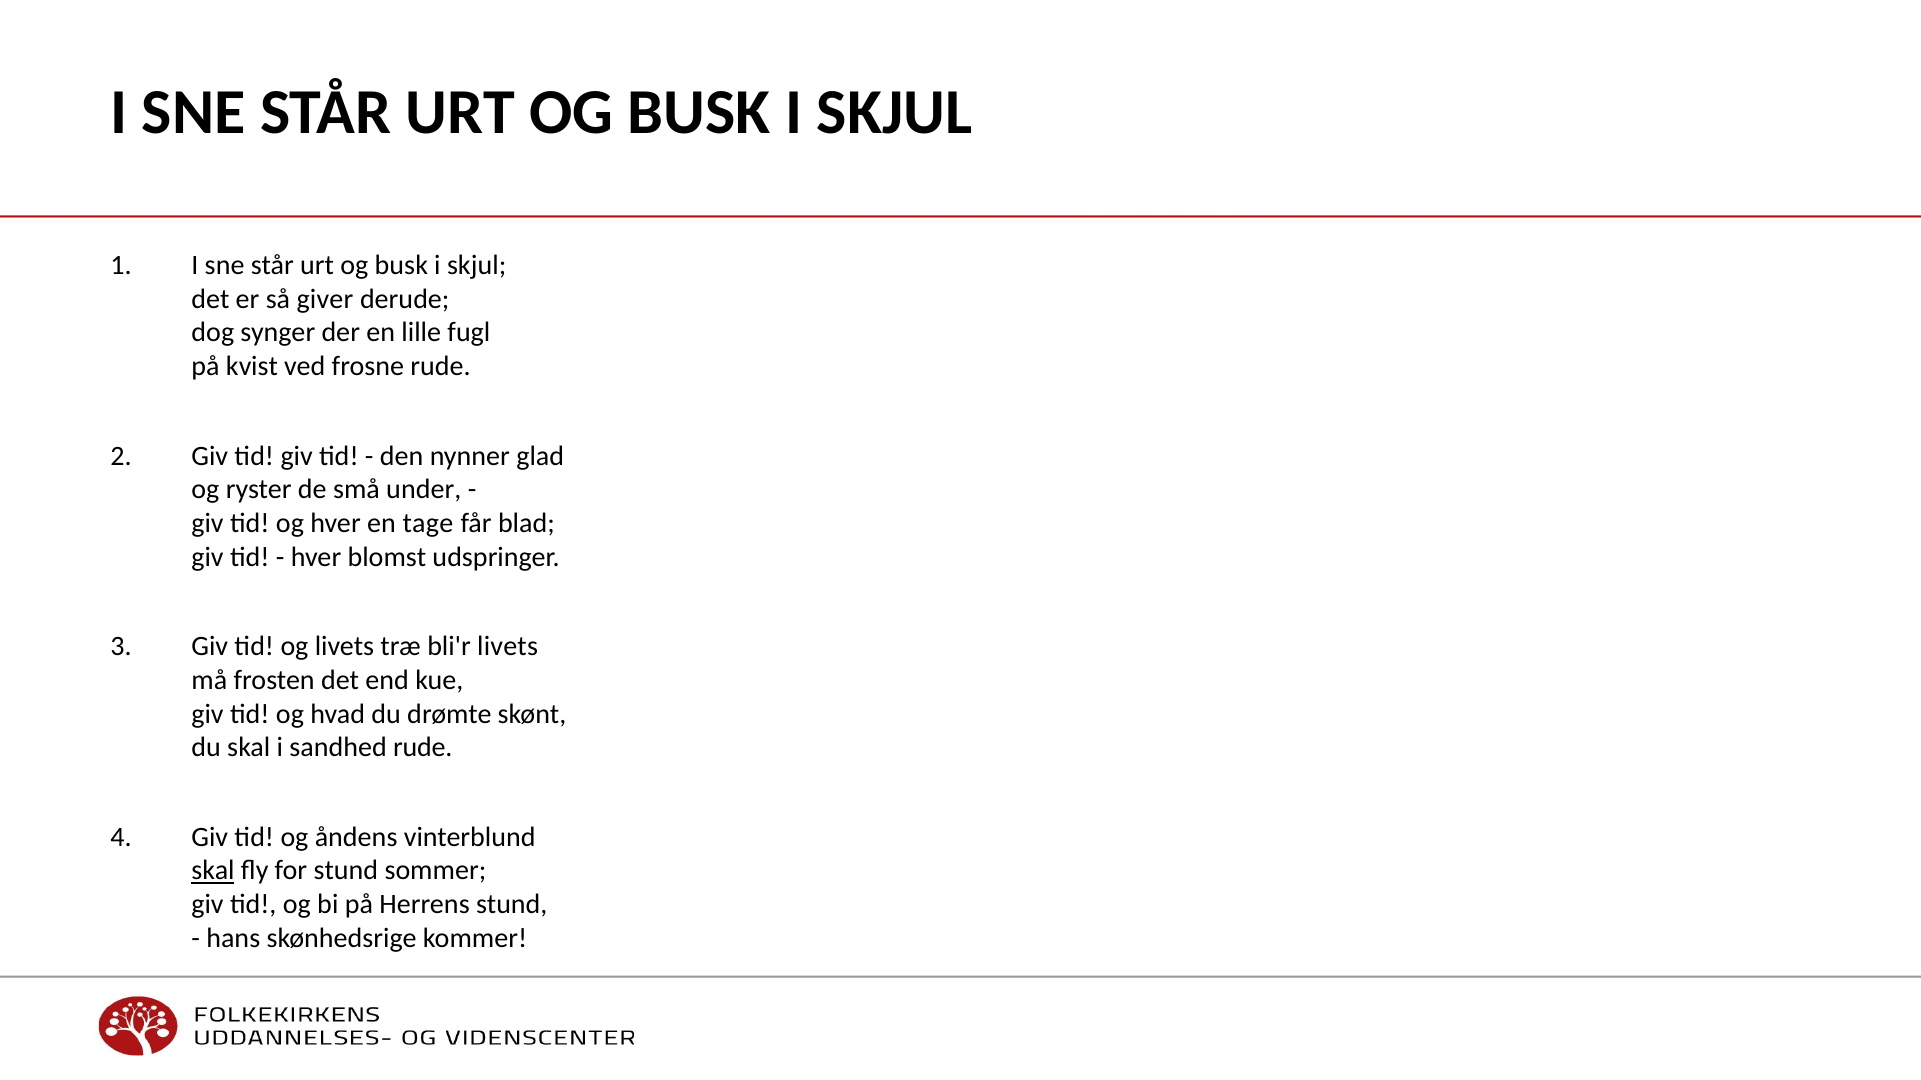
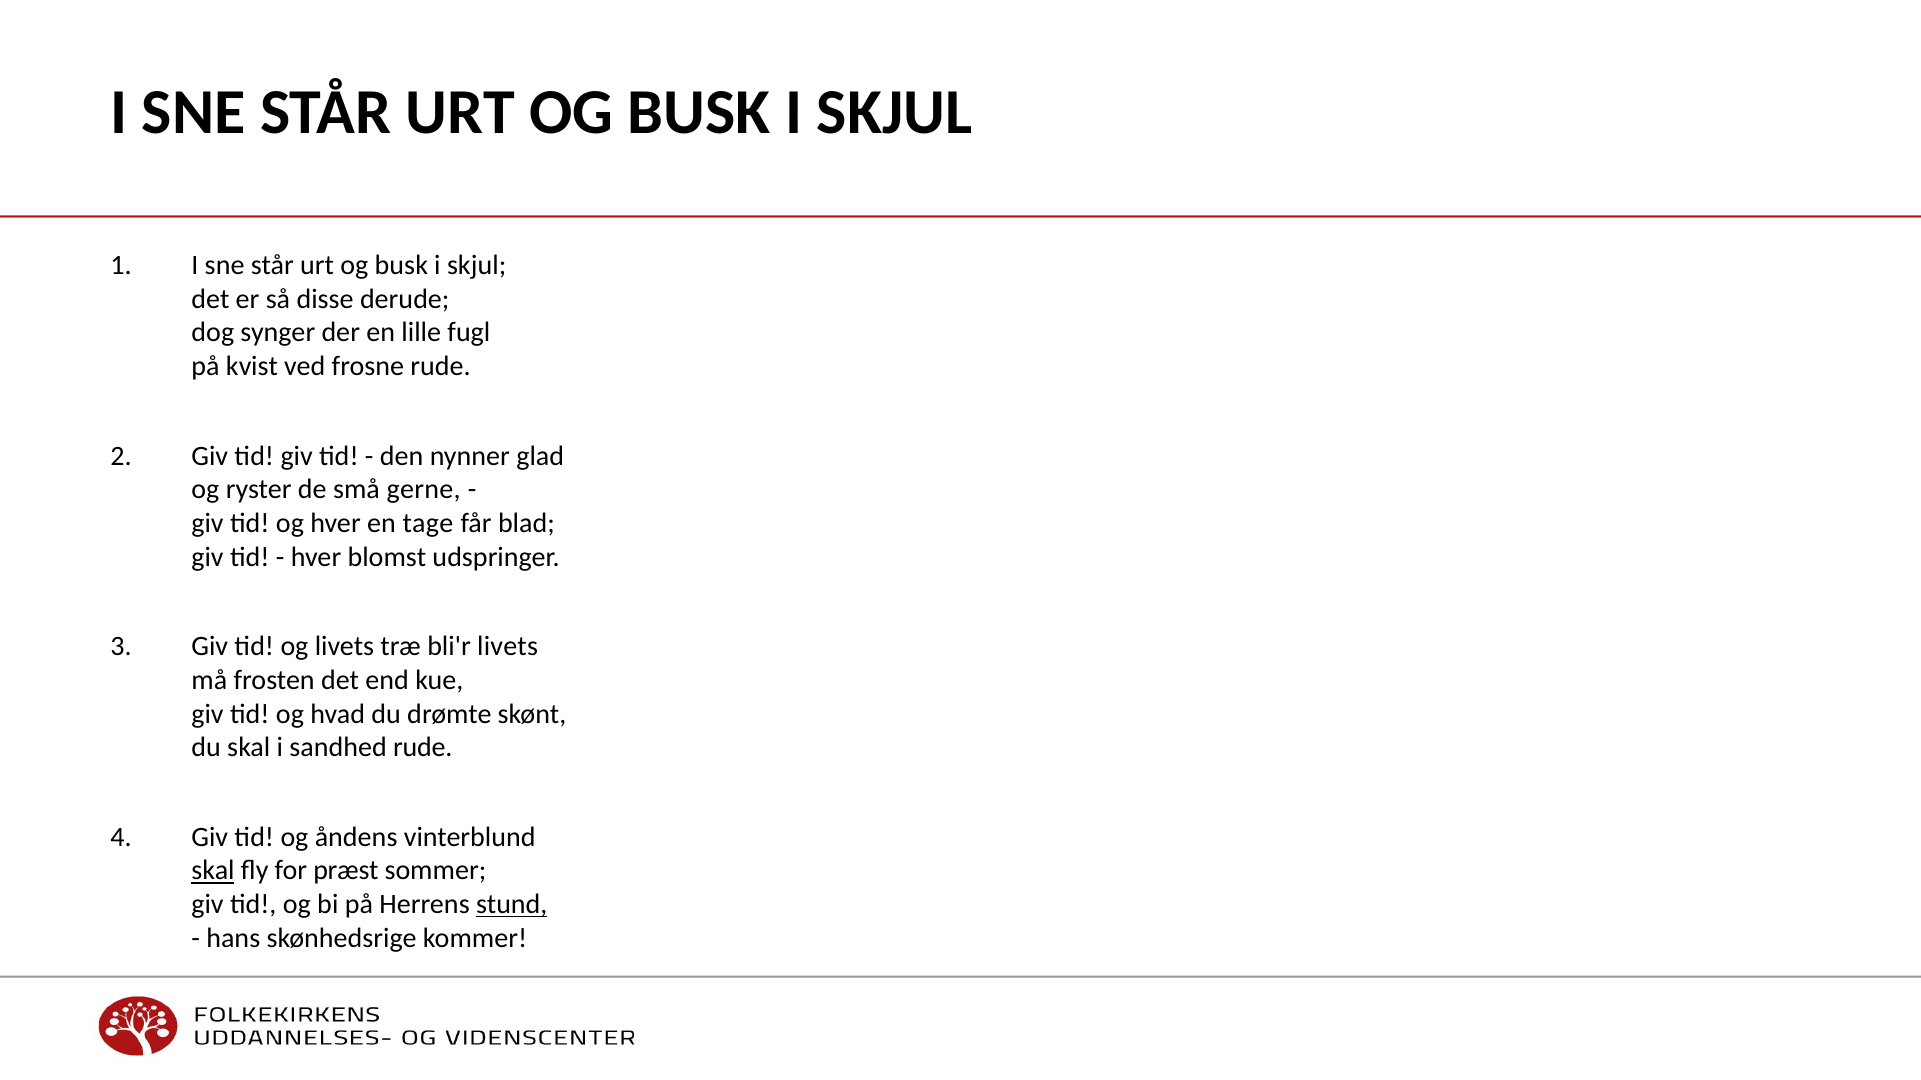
giver: giver -> disse
under: under -> gerne
for stund: stund -> præst
stund at (512, 905) underline: none -> present
